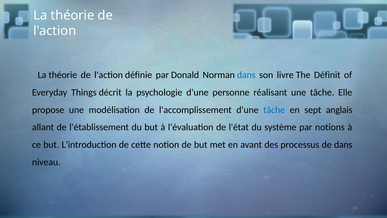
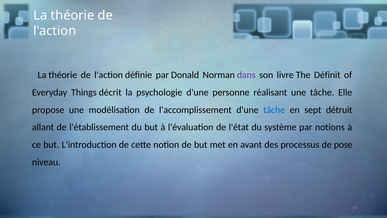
dans at (246, 75) colour: blue -> purple
anglais: anglais -> détruit
de dans: dans -> pose
